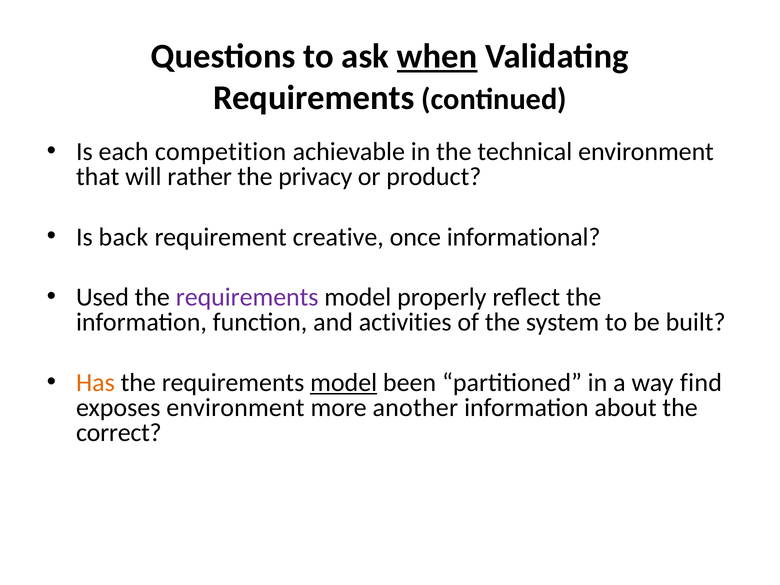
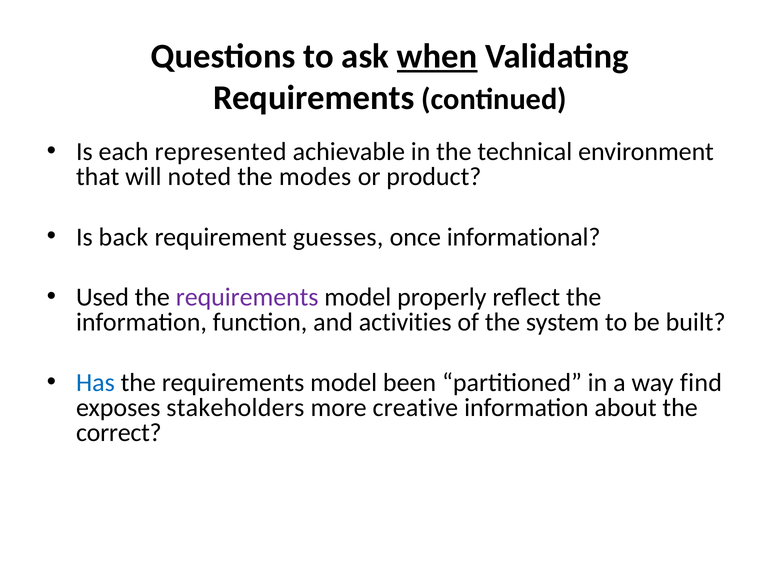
competition: competition -> represented
rather: rather -> noted
privacy: privacy -> modes
creative: creative -> guesses
Has colour: orange -> blue
model at (344, 383) underline: present -> none
exposes environment: environment -> stakeholders
another: another -> creative
